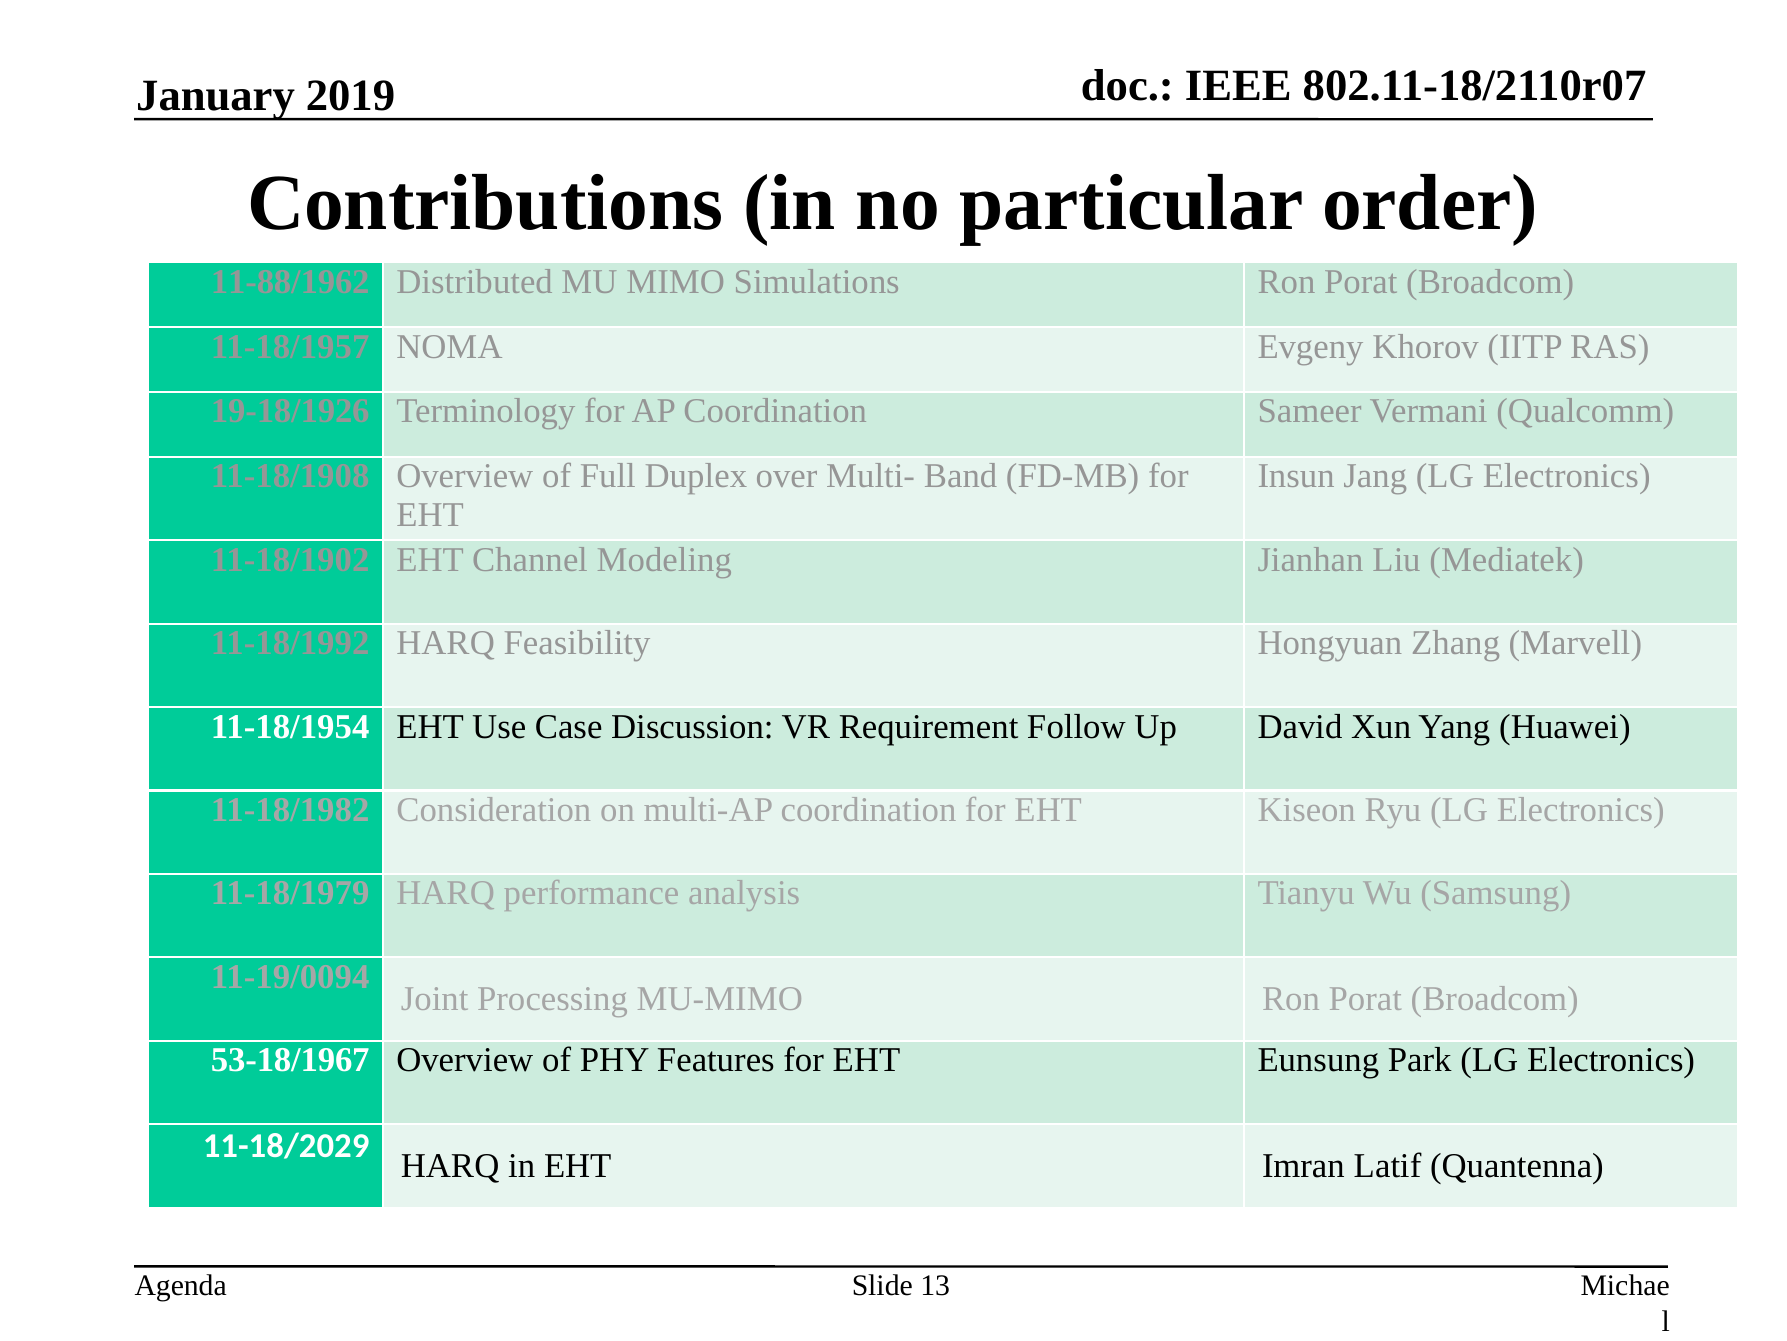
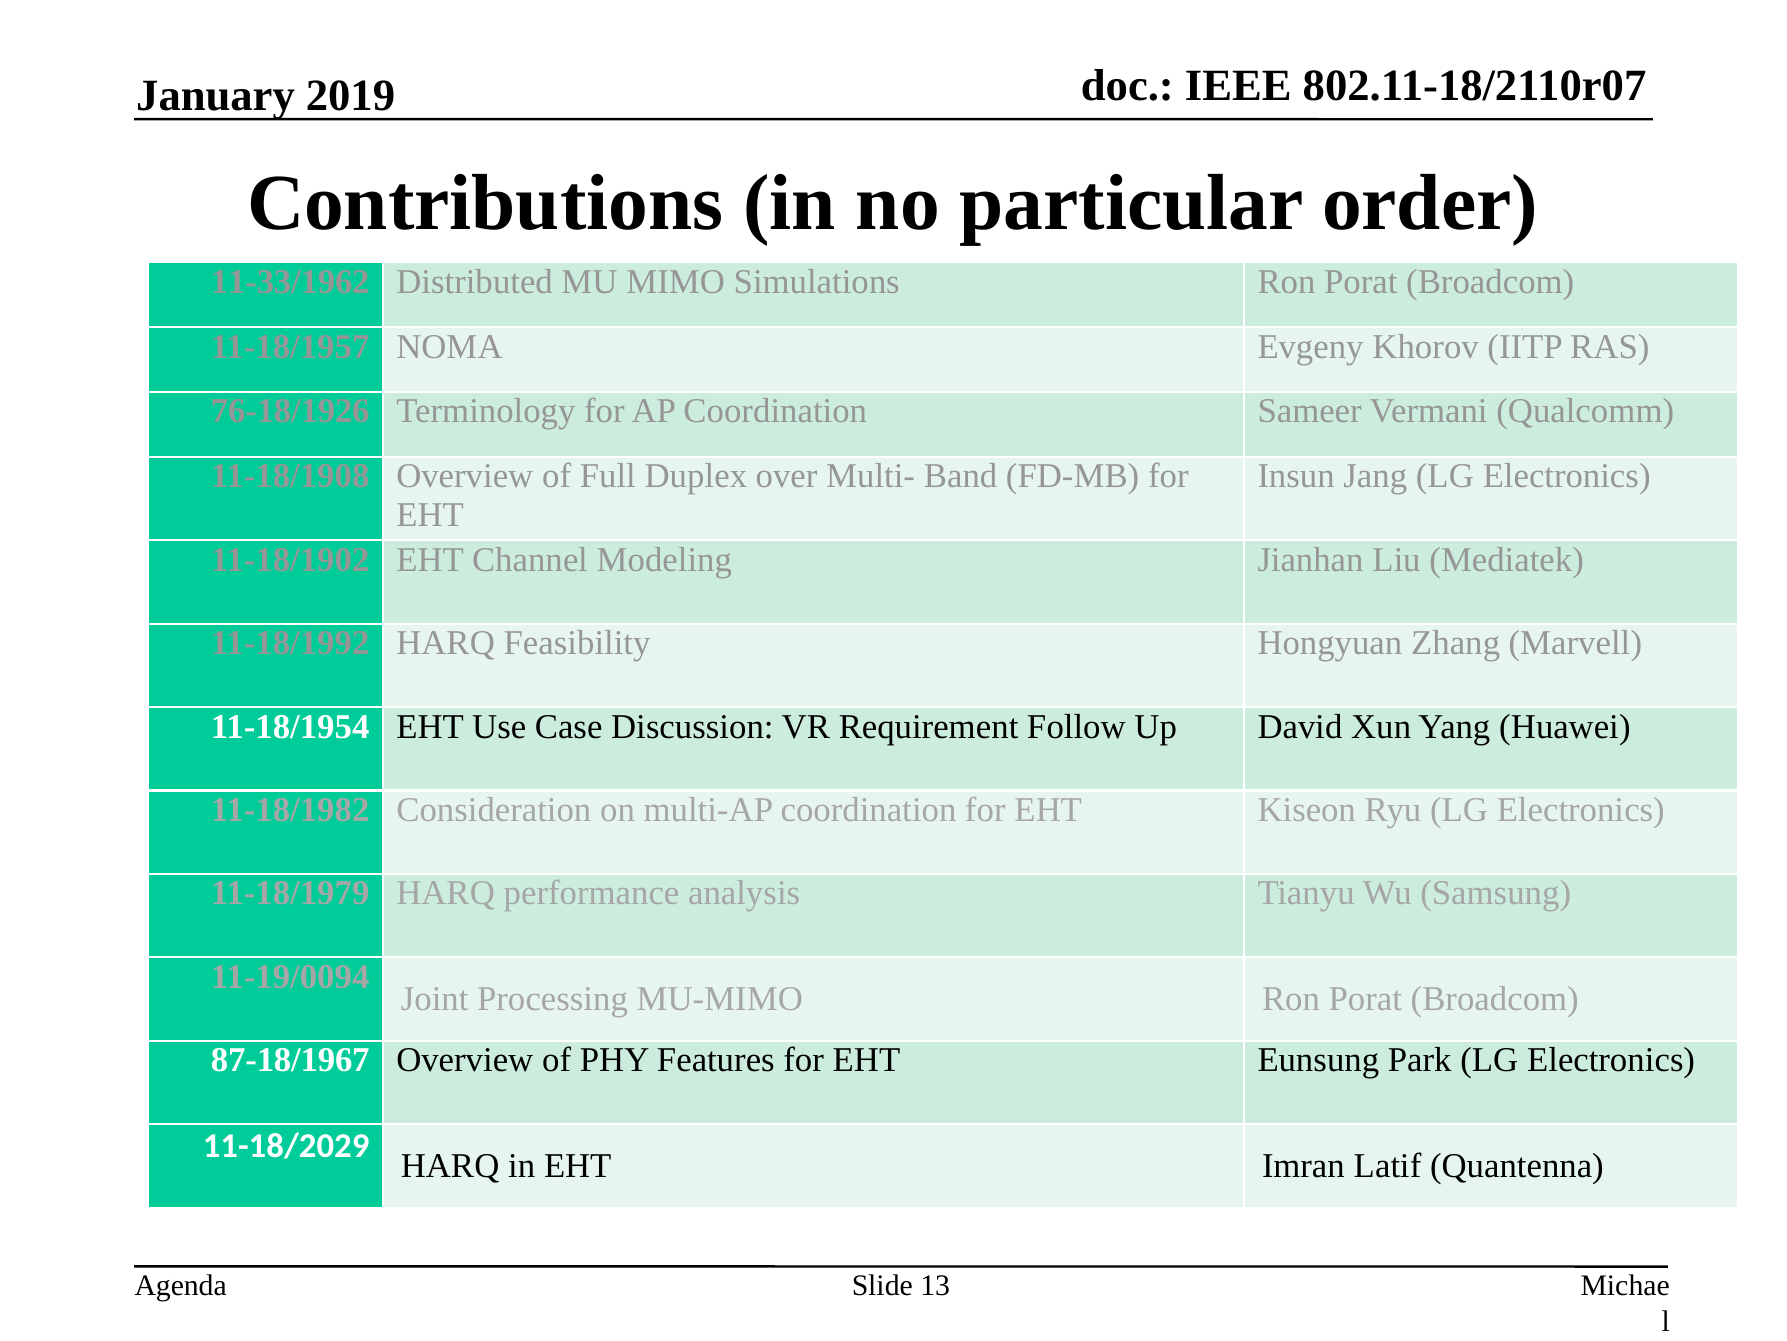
11-88/1962: 11-88/1962 -> 11-33/1962
19-18/1926: 19-18/1926 -> 76-18/1926
53-18/1967: 53-18/1967 -> 87-18/1967
